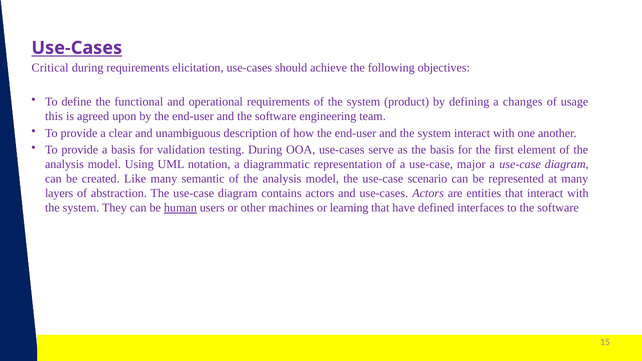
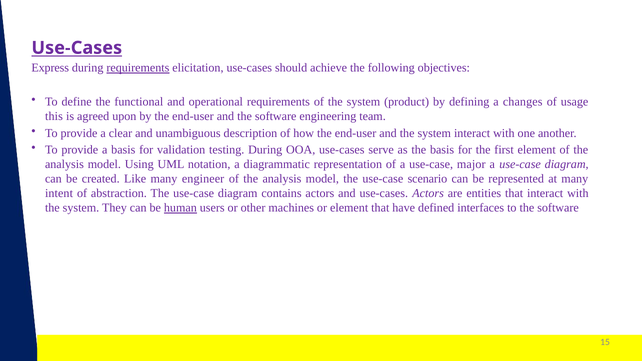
Critical: Critical -> Express
requirements at (138, 68) underline: none -> present
semantic: semantic -> engineer
layers: layers -> intent
or learning: learning -> element
